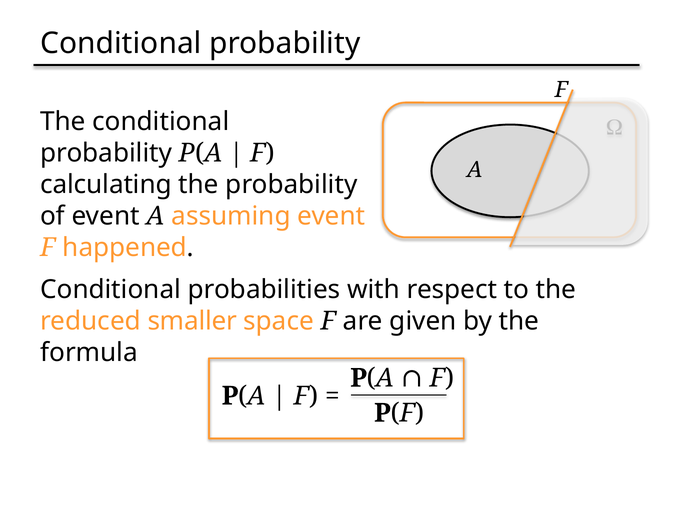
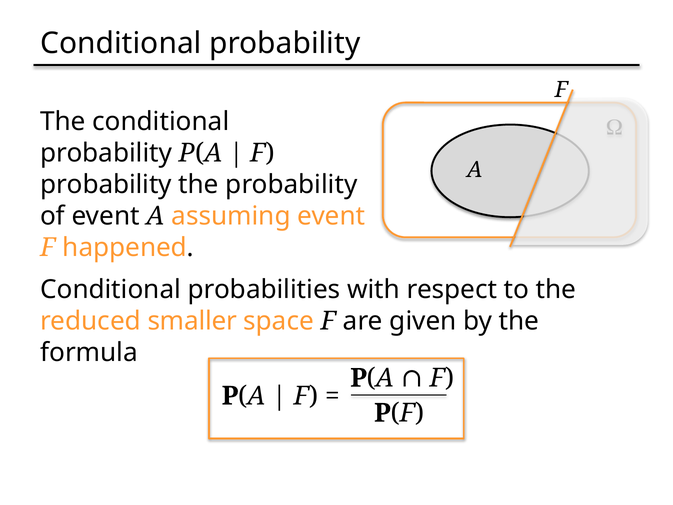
calculating at (106, 184): calculating -> probability
